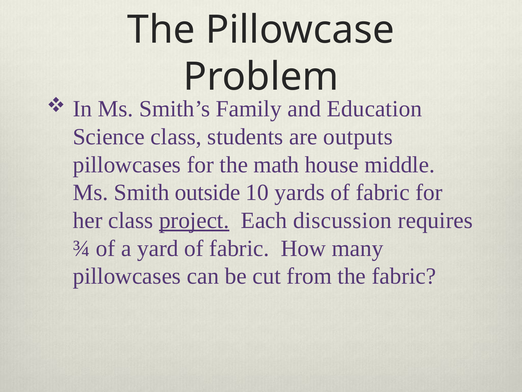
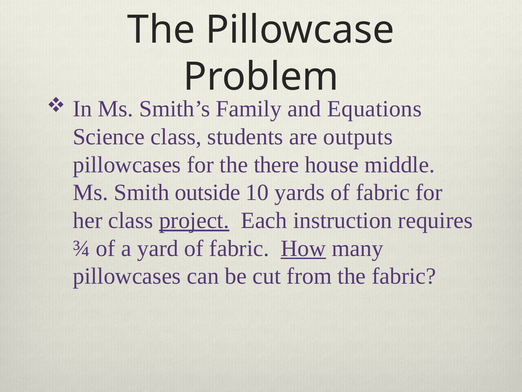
Education: Education -> Equations
math: math -> there
discussion: discussion -> instruction
How underline: none -> present
